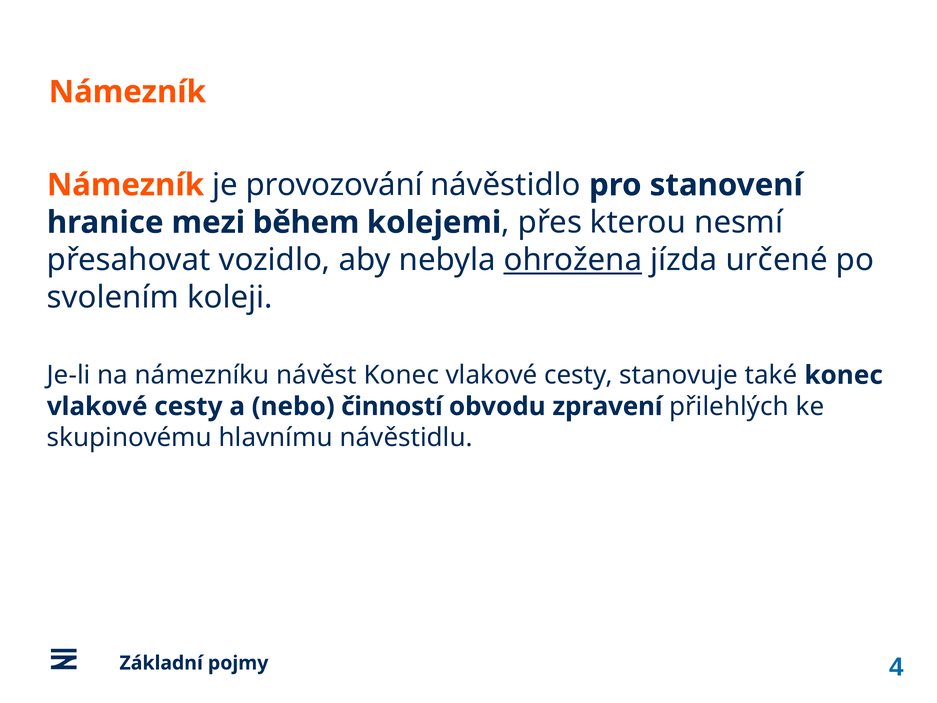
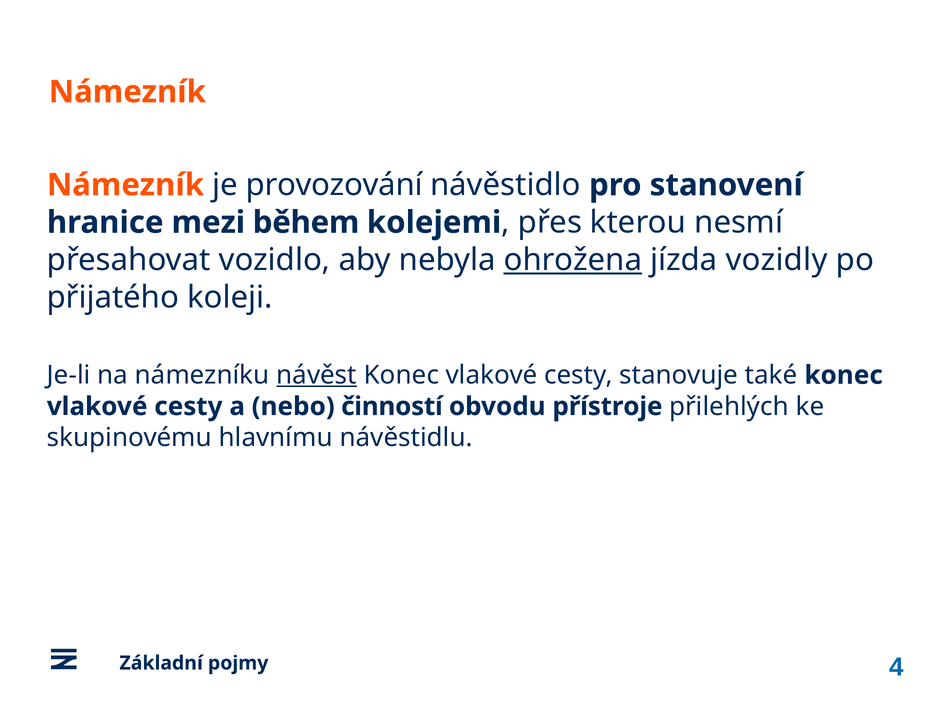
určené: určené -> vozidly
svolením: svolením -> přijatého
návěst underline: none -> present
zpravení: zpravení -> přístroje
